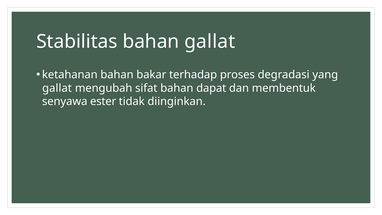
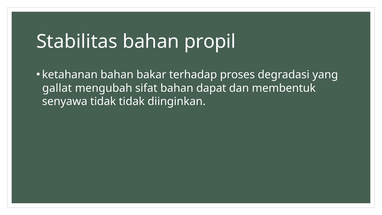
bahan gallat: gallat -> propil
senyawa ester: ester -> tidak
